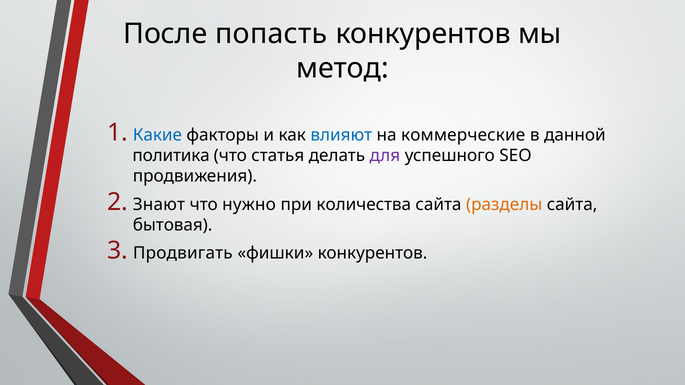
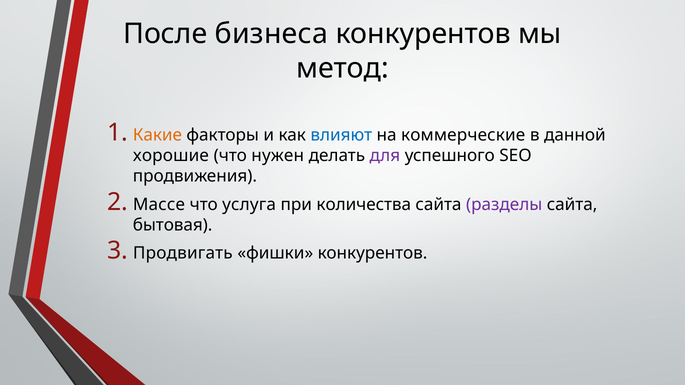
попасть: попасть -> бизнеса
Какие colour: blue -> orange
политика: политика -> хорошие
статья: статья -> нужен
Знают: Знают -> Массе
нужно: нужно -> услуга
разделы colour: orange -> purple
